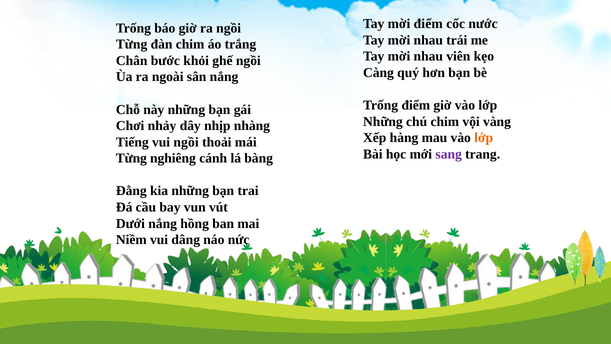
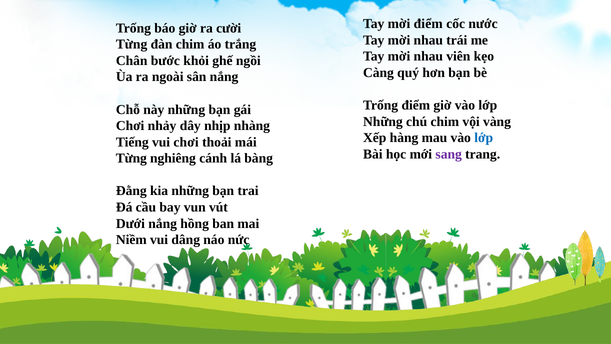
ra ngồi: ngồi -> cười
lớp at (484, 138) colour: orange -> blue
vui ngồi: ngồi -> chơi
